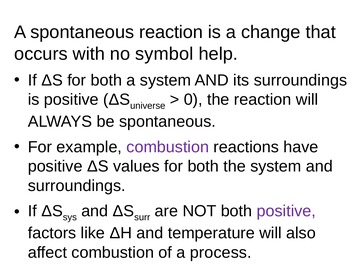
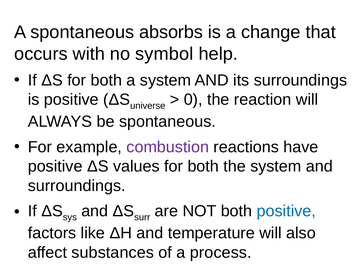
spontaneous reaction: reaction -> absorbs
positive at (286, 211) colour: purple -> blue
affect combustion: combustion -> substances
